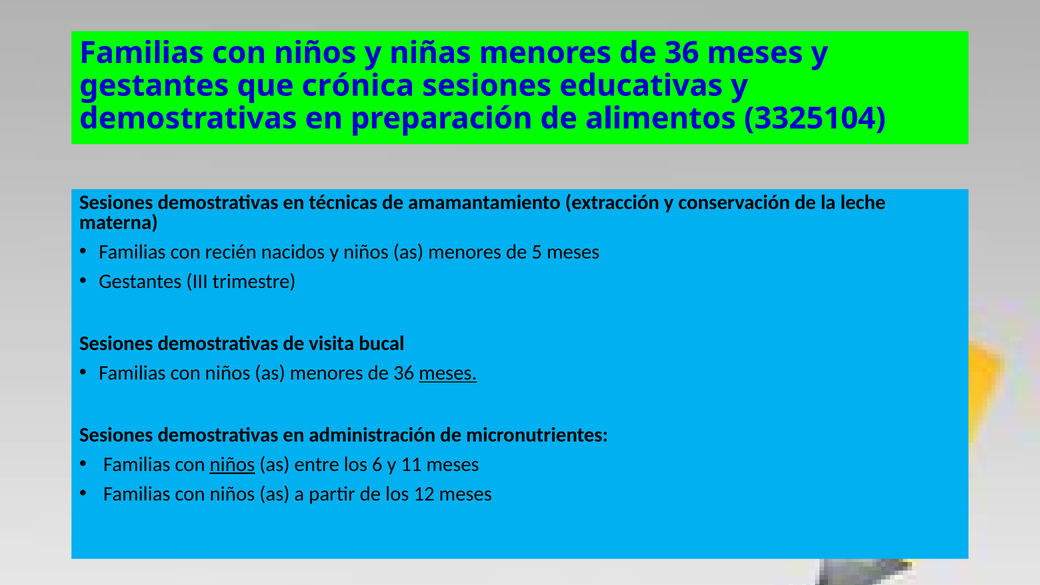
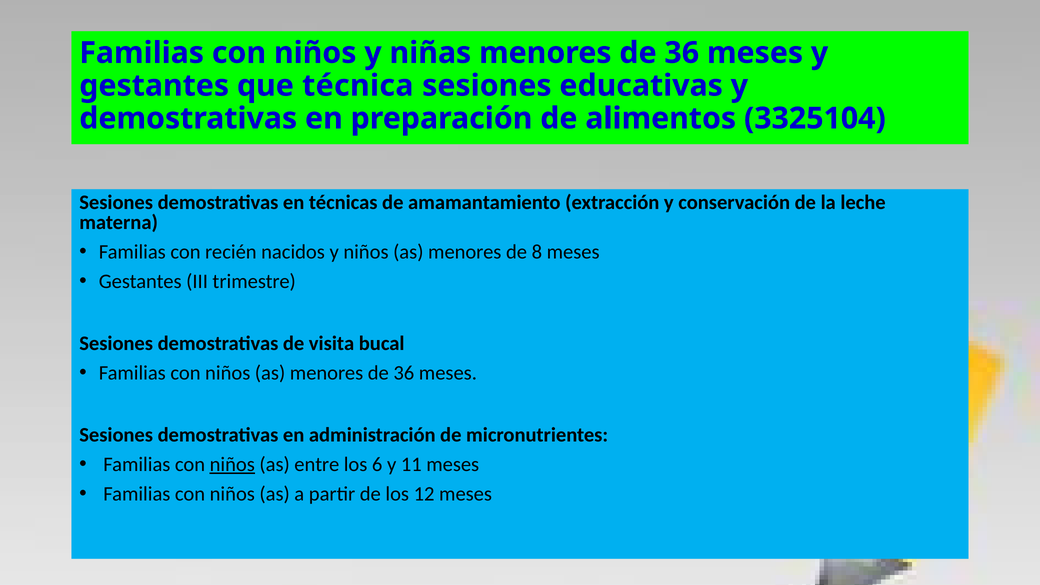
crónica: crónica -> técnica
5: 5 -> 8
meses at (448, 373) underline: present -> none
